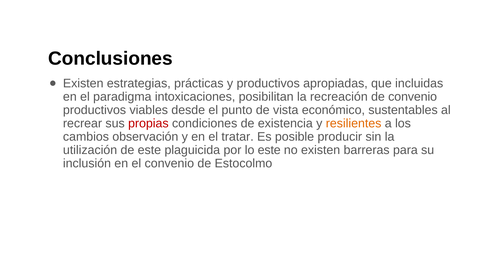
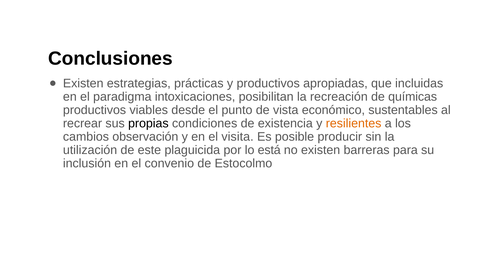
de convenio: convenio -> químicas
propias colour: red -> black
tratar: tratar -> visita
lo este: este -> está
